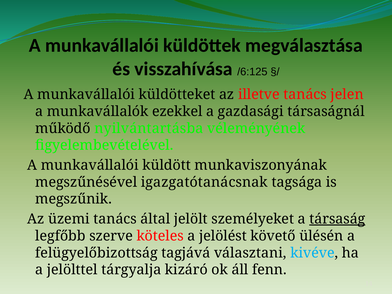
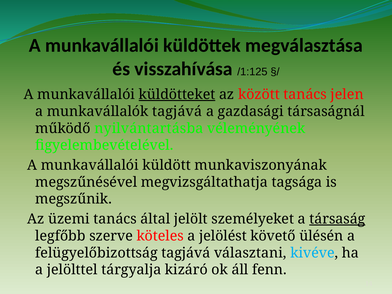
/6:125: /6:125 -> /1:125
küldötteket underline: none -> present
illetve: illetve -> között
munkavállalók ezekkel: ezekkel -> tagjává
igazgatótanácsnak: igazgatótanácsnak -> megvizsgáltathatja
